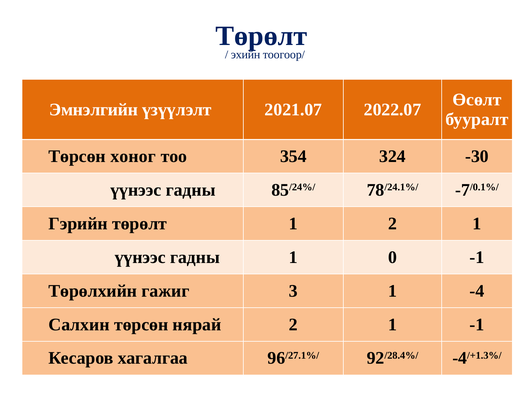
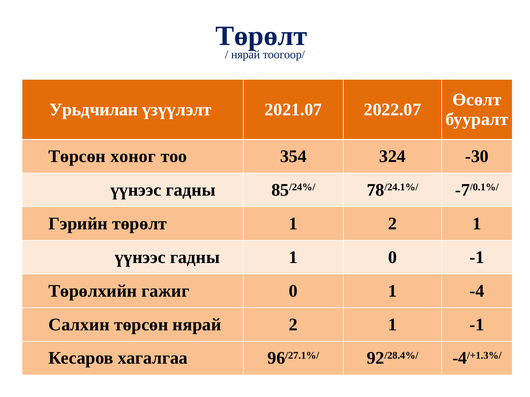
эхийн at (246, 55): эхийн -> нярай
Эмнэлгийн: Эмнэлгийн -> Урьдчилан
гажиг 3: 3 -> 0
